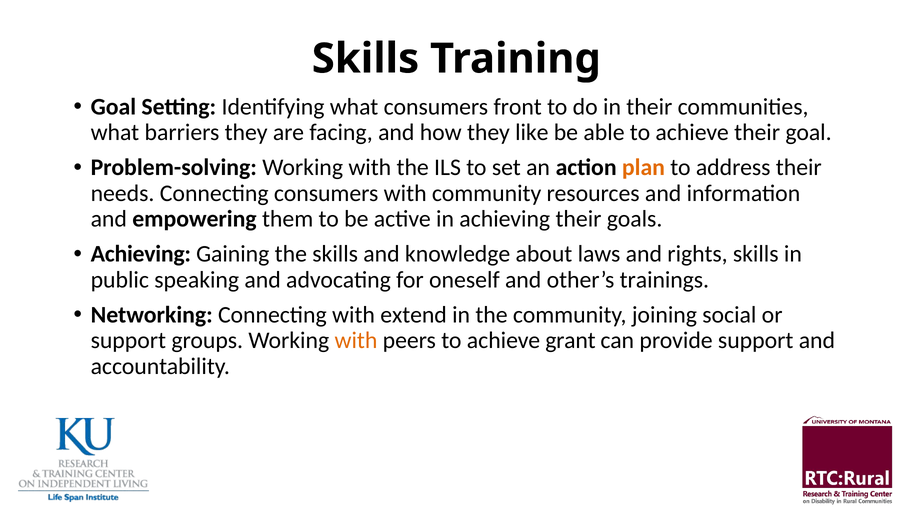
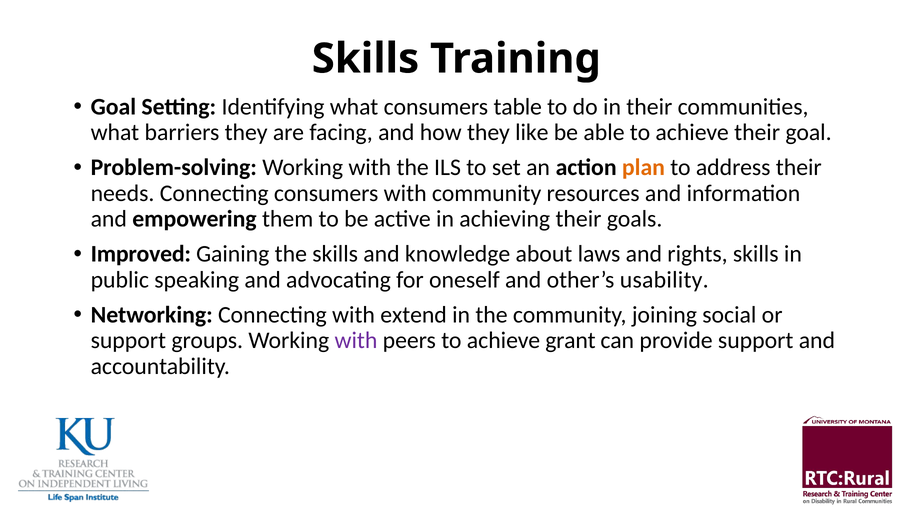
front: front -> table
Achieving at (141, 254): Achieving -> Improved
trainings: trainings -> usability
with at (356, 340) colour: orange -> purple
